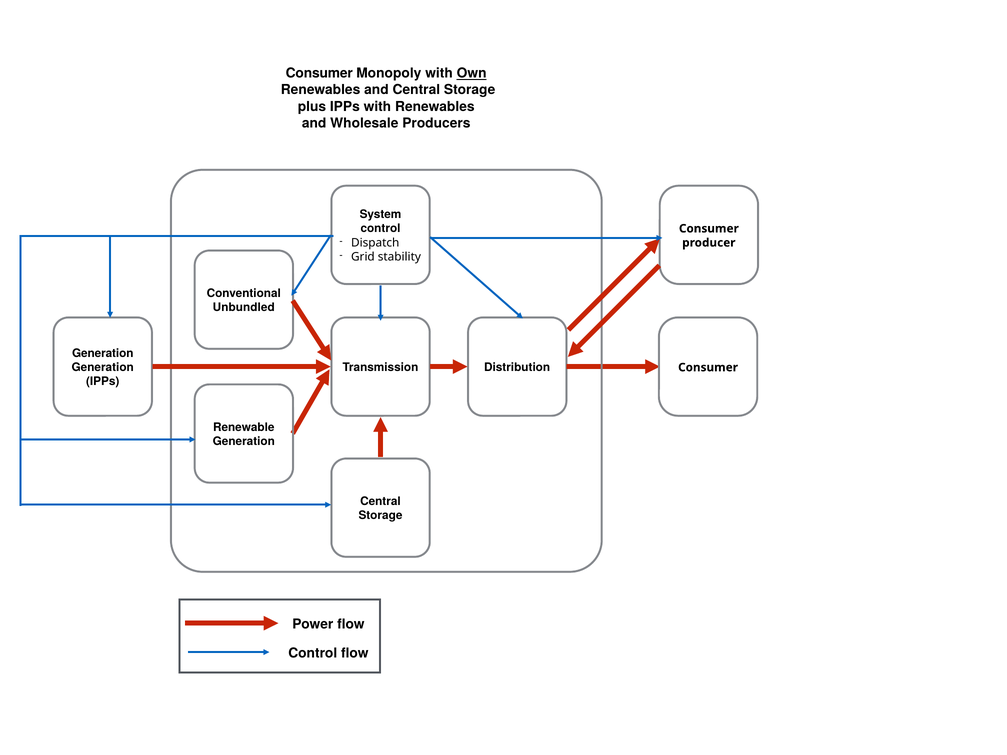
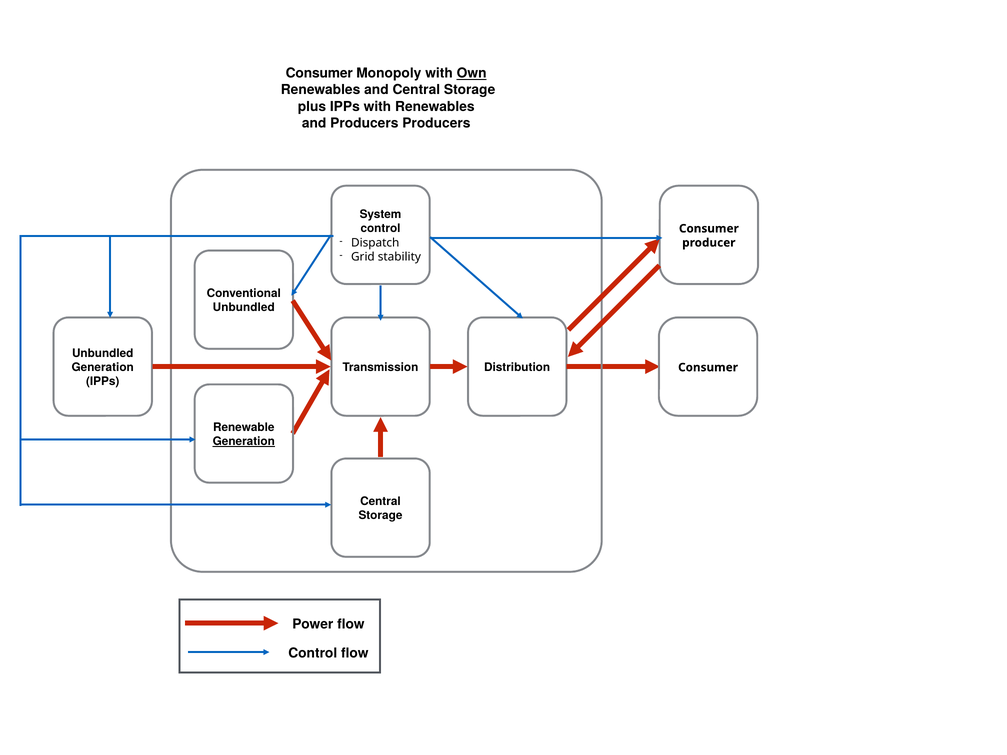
and Wholesale: Wholesale -> Producers
Generation at (103, 353): Generation -> Unbundled
Generation at (244, 442) underline: none -> present
